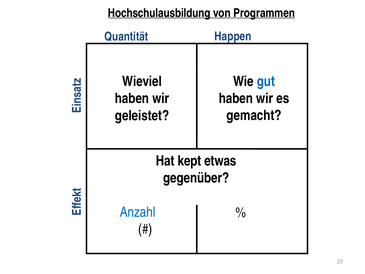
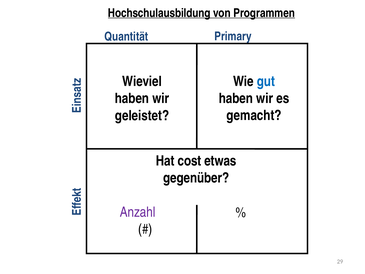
Happen: Happen -> Primary
kept: kept -> cost
Anzahl colour: blue -> purple
